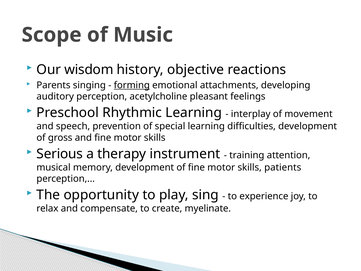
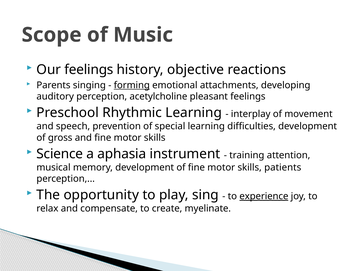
Our wisdom: wisdom -> feelings
Serious: Serious -> Science
therapy: therapy -> aphasia
experience underline: none -> present
